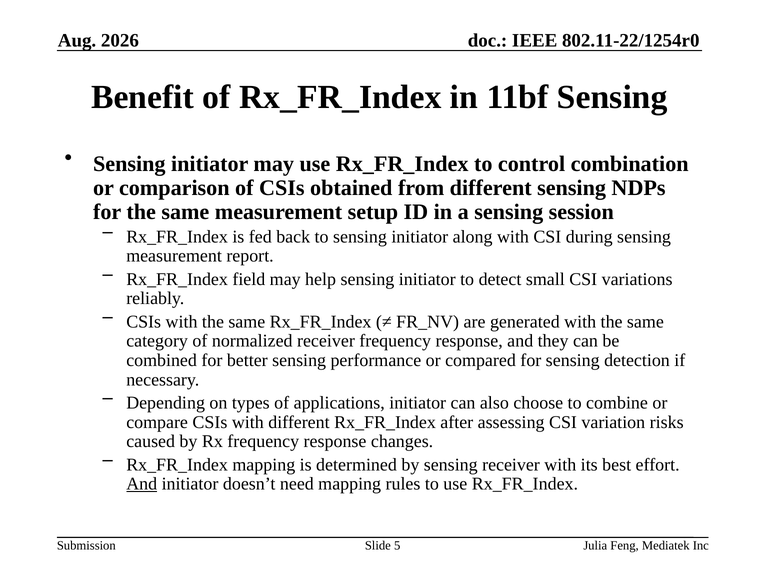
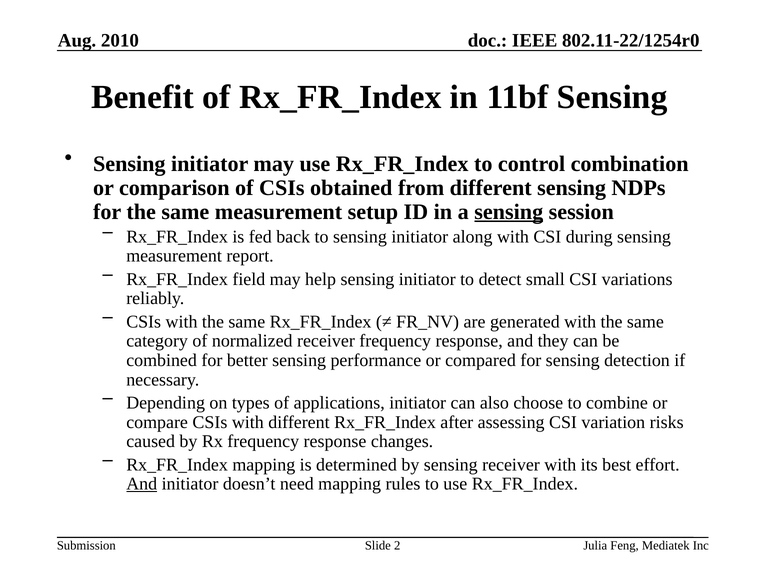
2026: 2026 -> 2010
sensing at (509, 212) underline: none -> present
5: 5 -> 2
